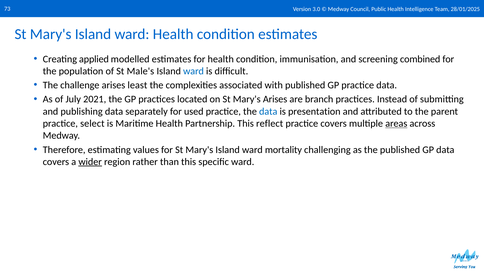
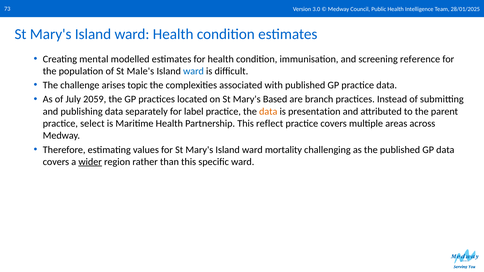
applied: applied -> mental
combined: combined -> reference
least: least -> topic
2021: 2021 -> 2059
Mary's Arises: Arises -> Based
used: used -> label
data at (268, 112) colour: blue -> orange
areas underline: present -> none
